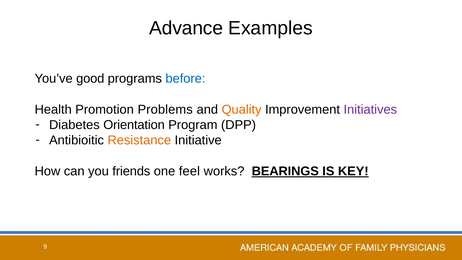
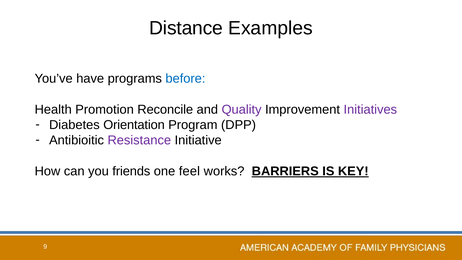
Advance: Advance -> Distance
good: good -> have
Problems: Problems -> Reconcile
Quality colour: orange -> purple
Resistance colour: orange -> purple
BEARINGS: BEARINGS -> BARRIERS
